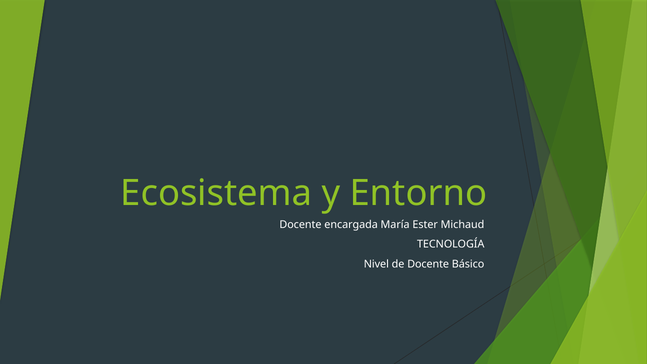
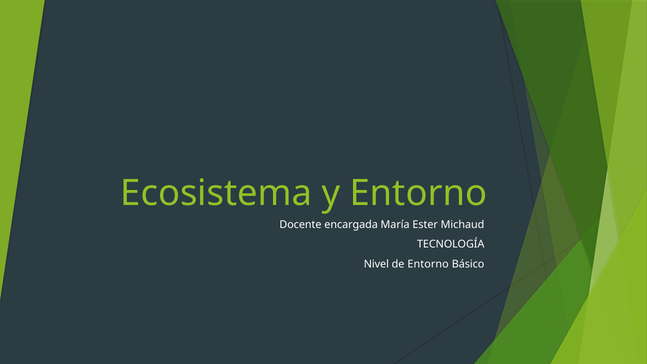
de Docente: Docente -> Entorno
